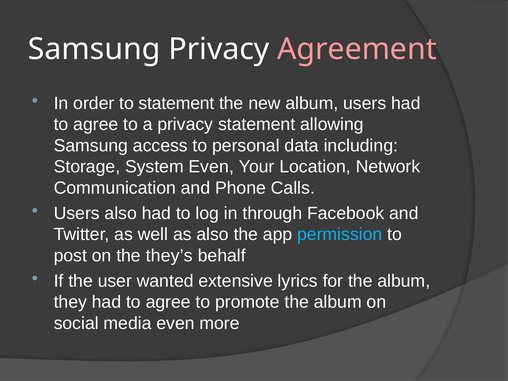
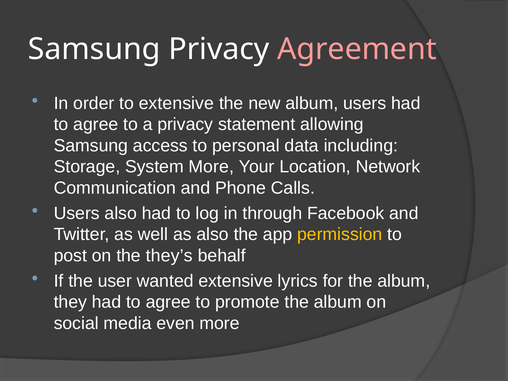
to statement: statement -> extensive
System Even: Even -> More
permission colour: light blue -> yellow
